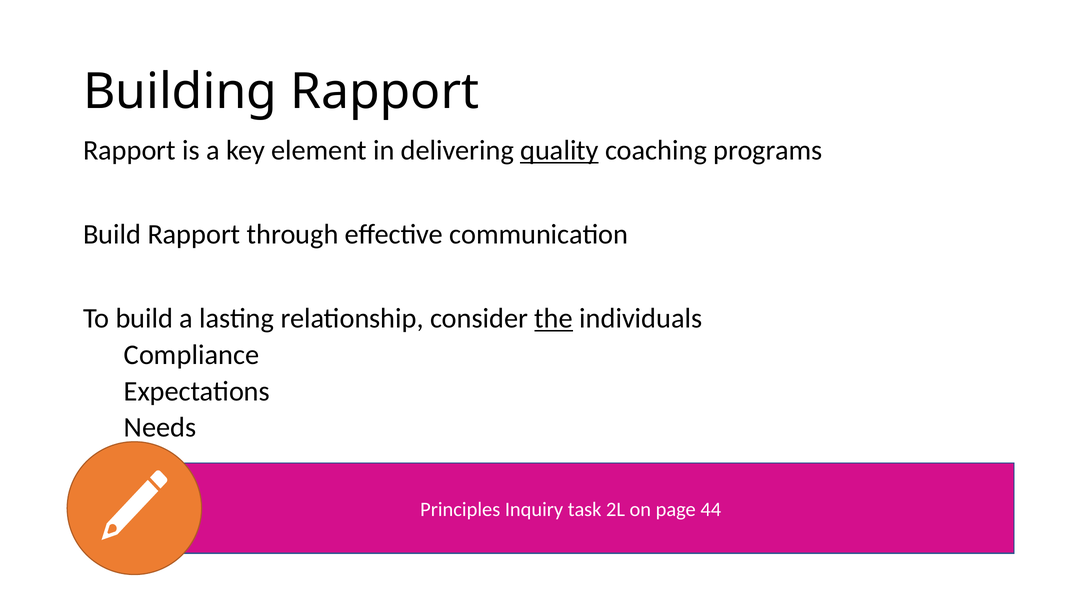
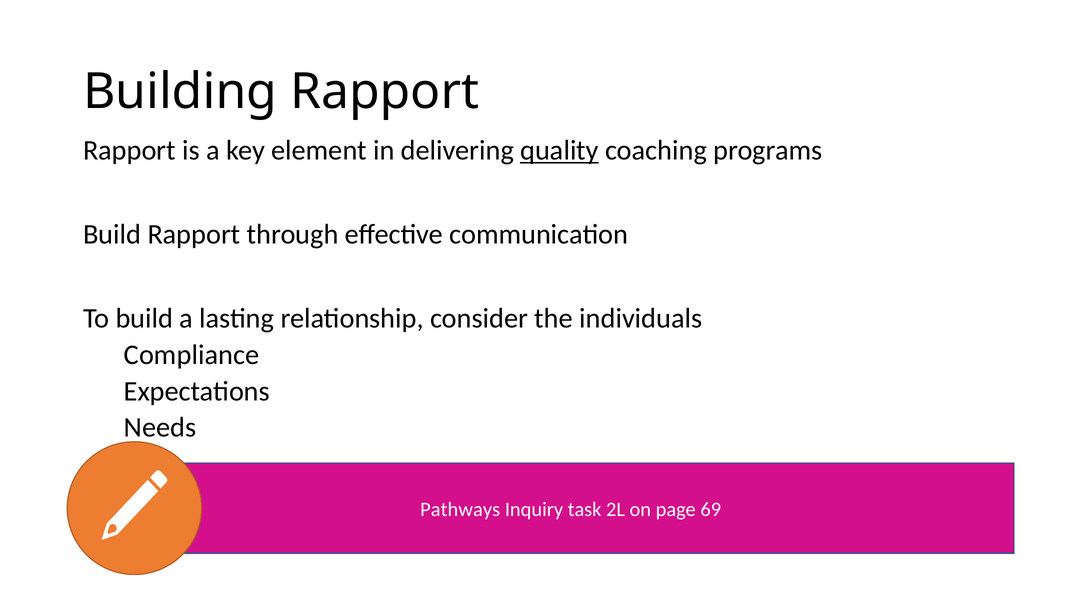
the underline: present -> none
Principles: Principles -> Pathways
44: 44 -> 69
